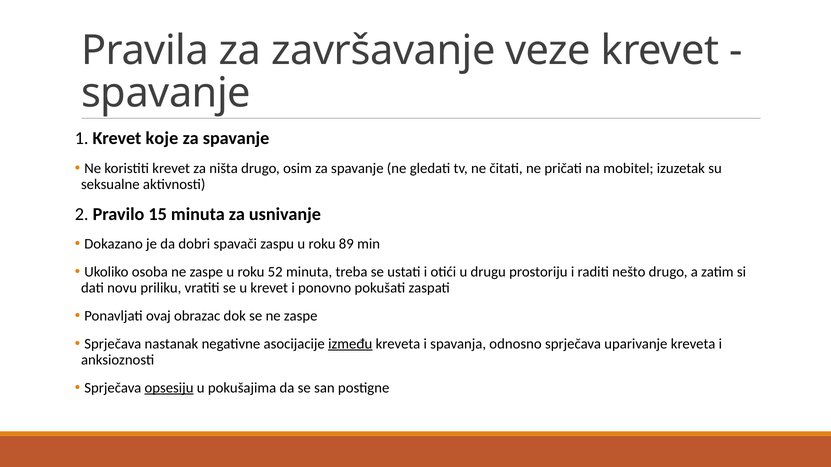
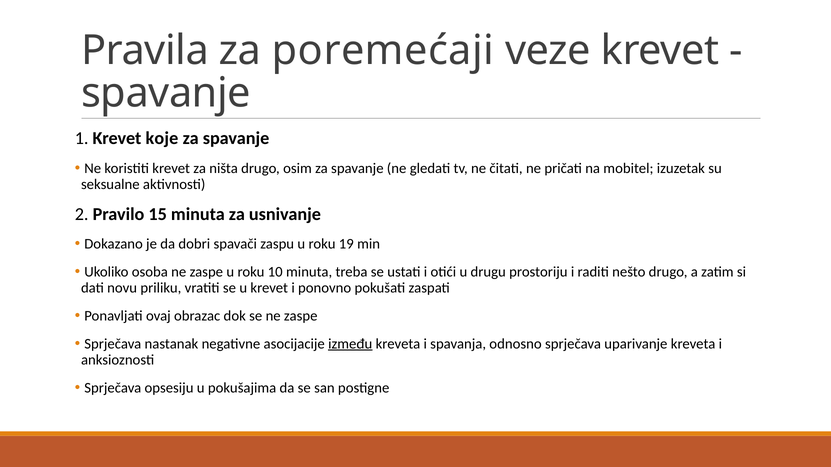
završavanje: završavanje -> poremećaji
89: 89 -> 19
52: 52 -> 10
opsesiju underline: present -> none
